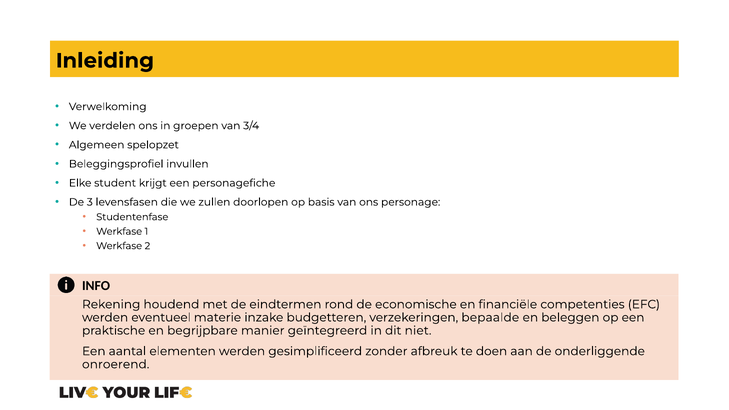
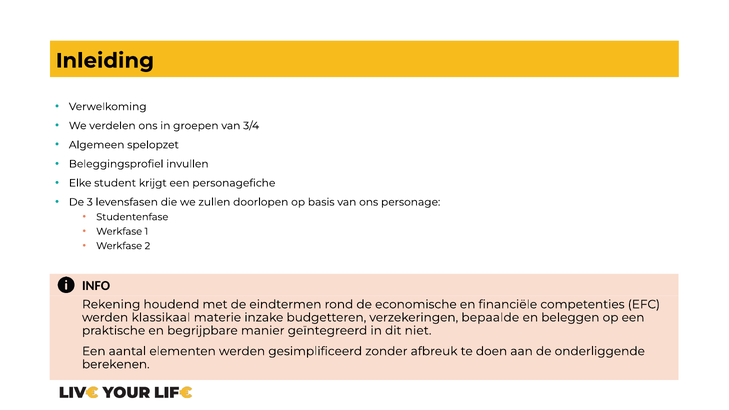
eventueel: eventueel -> klassikaal
onroerend: onroerend -> berekenen
